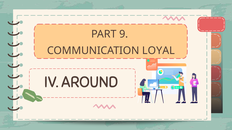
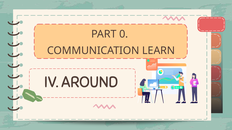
9: 9 -> 0
LOYAL: LOYAL -> LEARN
